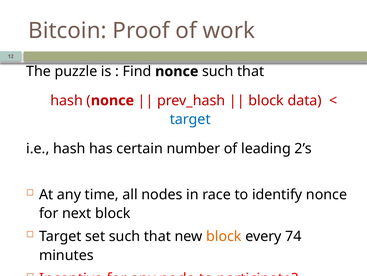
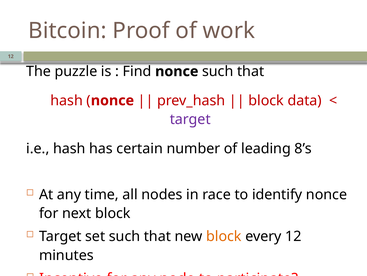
target at (190, 119) colour: blue -> purple
2’s: 2’s -> 8’s
every 74: 74 -> 12
